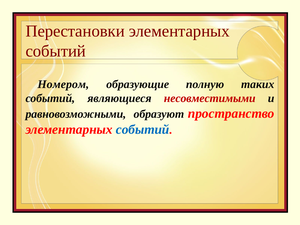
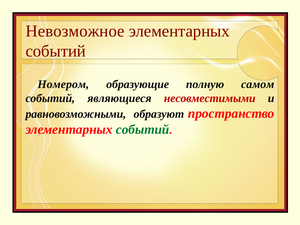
Перестановки: Перестановки -> Невозможное
таких: таких -> самом
событий at (143, 129) colour: blue -> green
